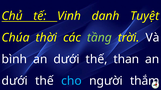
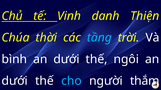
Tuyệt: Tuyệt -> Thiện
tầng colour: light green -> light blue
than: than -> ngôi
